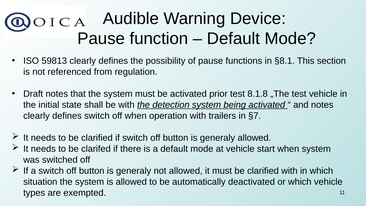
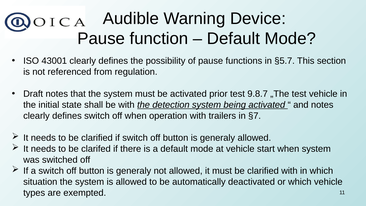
59813: 59813 -> 43001
§8.1: §8.1 -> §5.7
8.1.8: 8.1.8 -> 9.8.7
